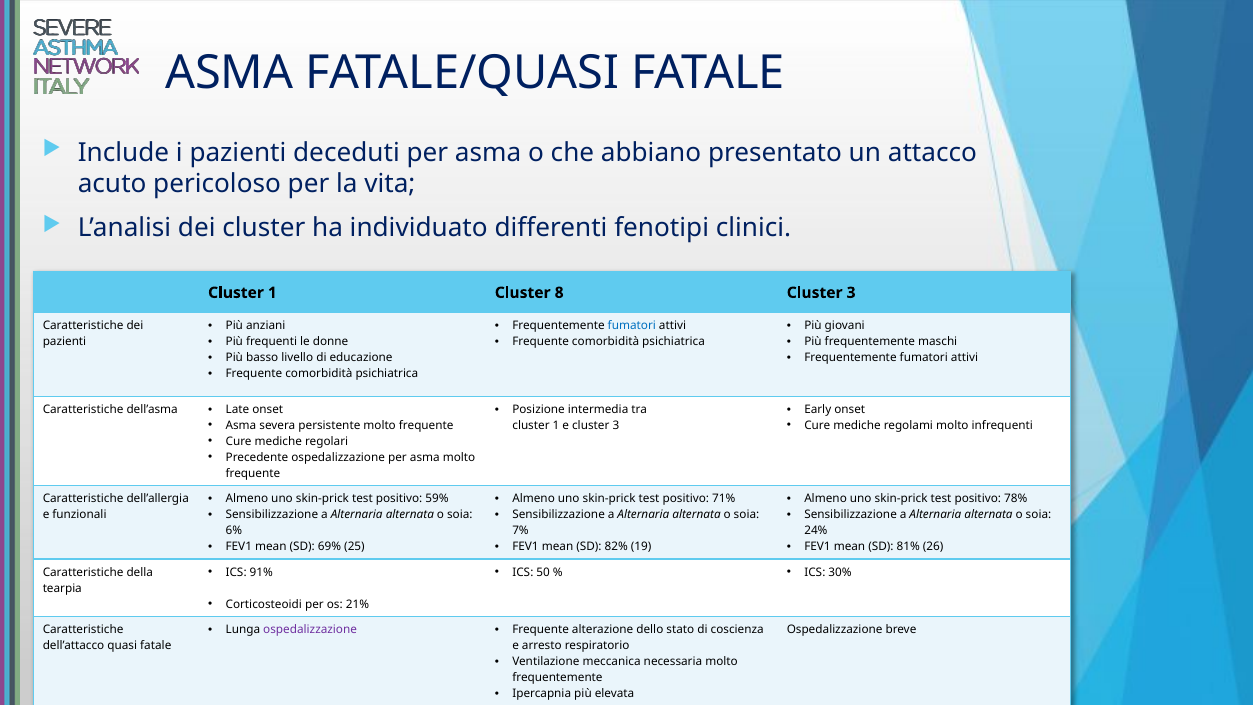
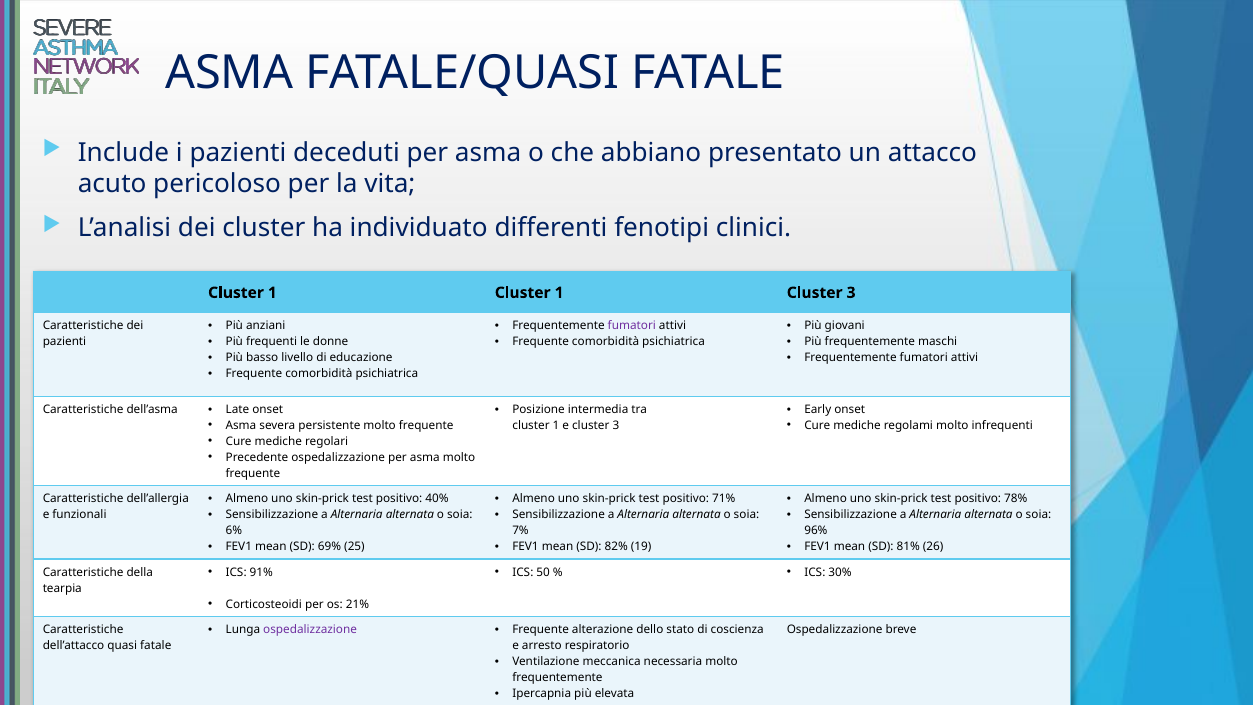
1 Cluster 8: 8 -> 1
fumatori at (632, 326) colour: blue -> purple
59%: 59% -> 40%
24%: 24% -> 96%
